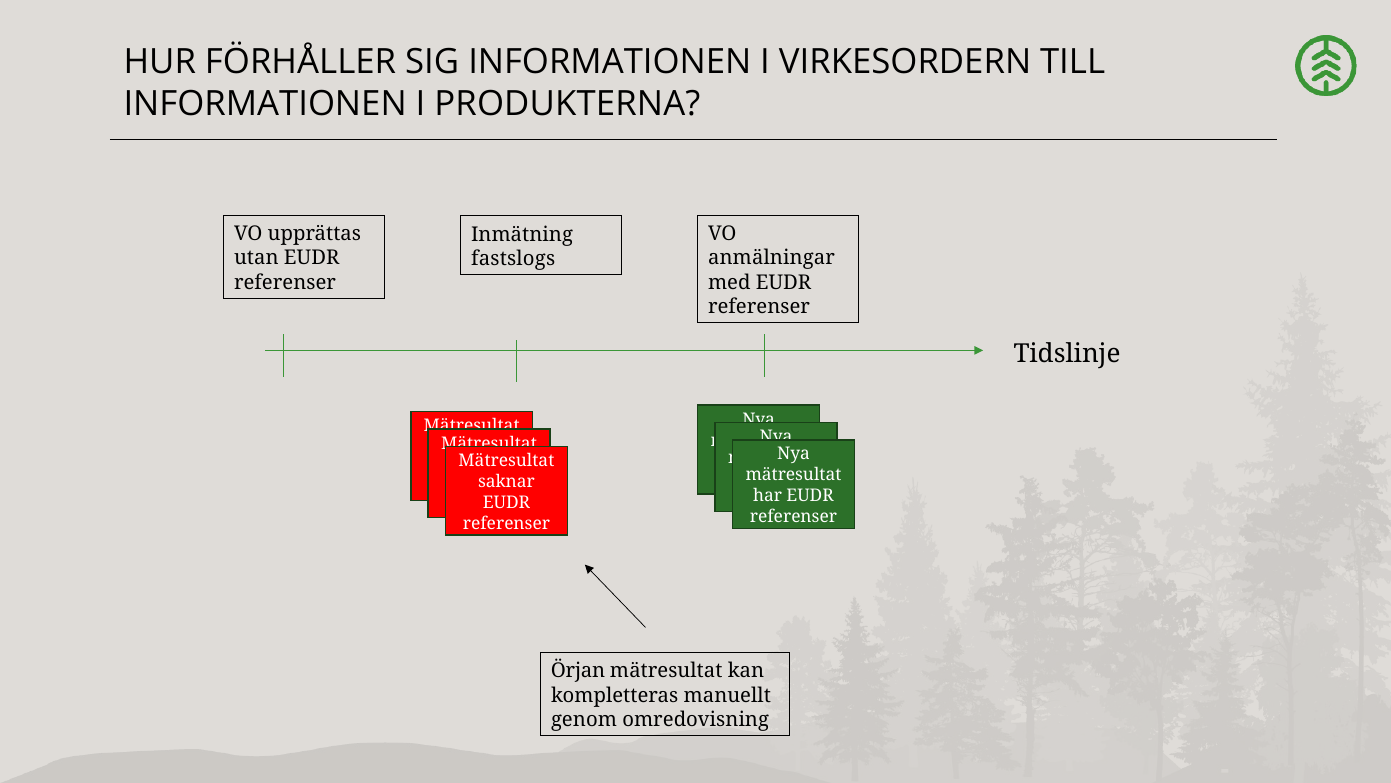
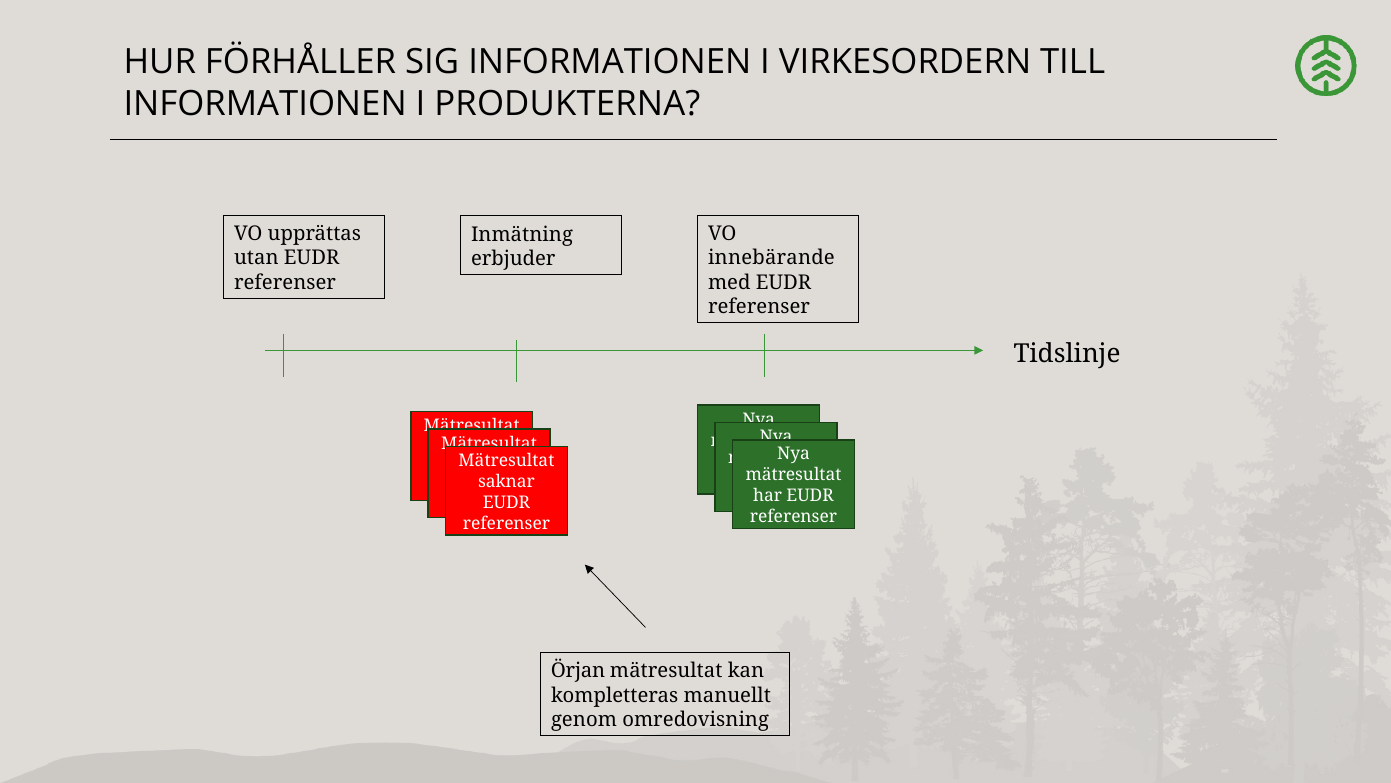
anmälningar: anmälningar -> innebärande
fastslogs: fastslogs -> erbjuder
